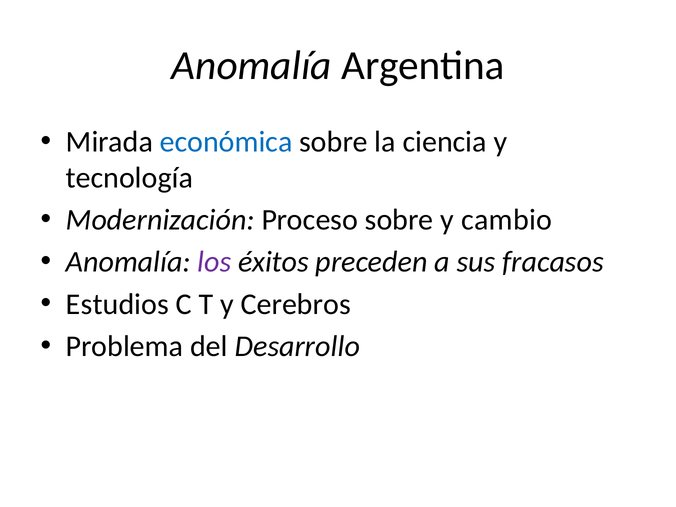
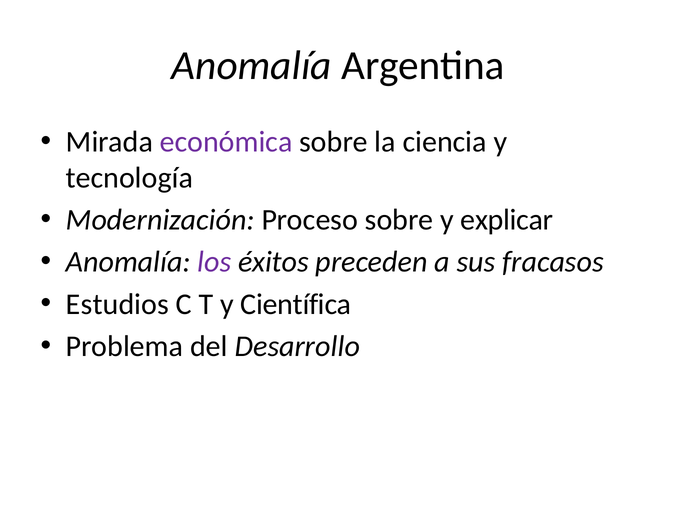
económica colour: blue -> purple
cambio: cambio -> explicar
Cerebros: Cerebros -> Científica
